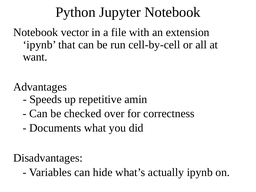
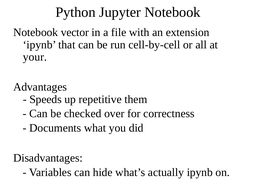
want: want -> your
amin: amin -> them
